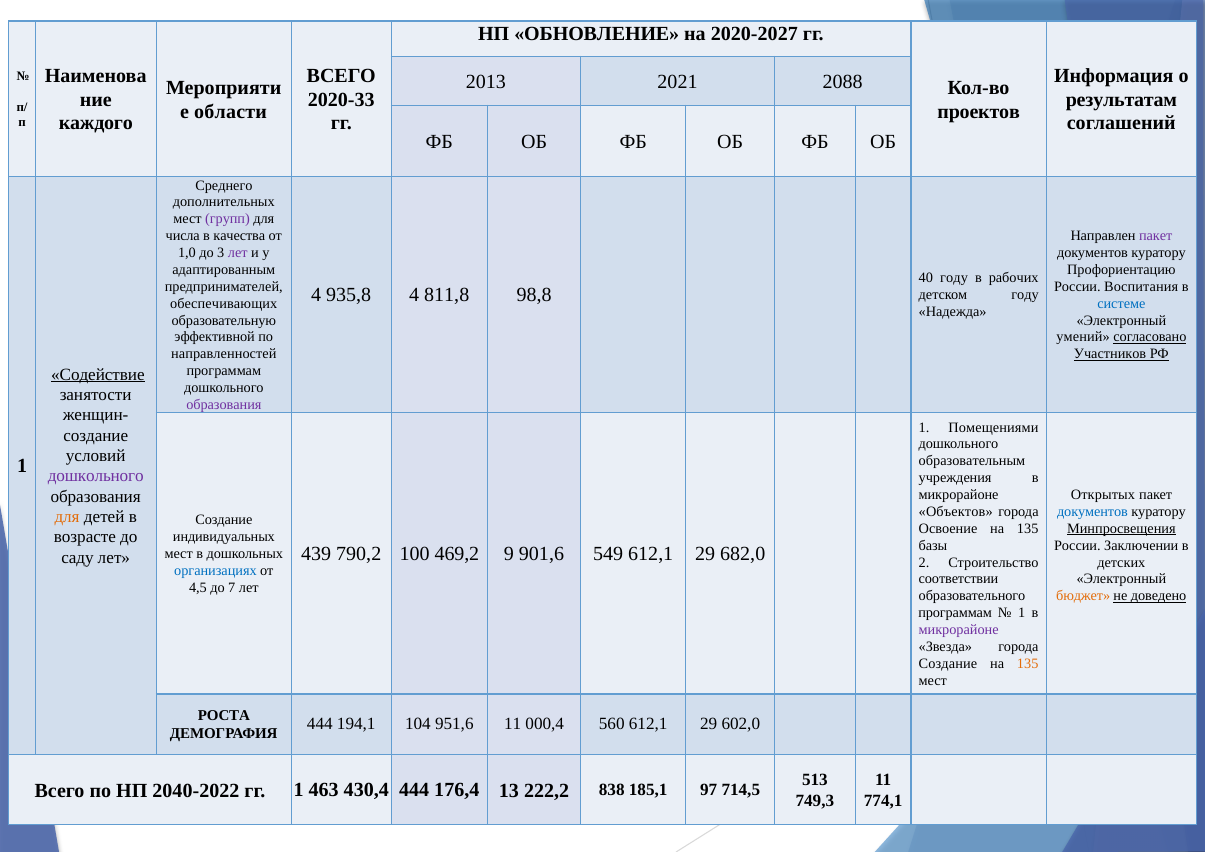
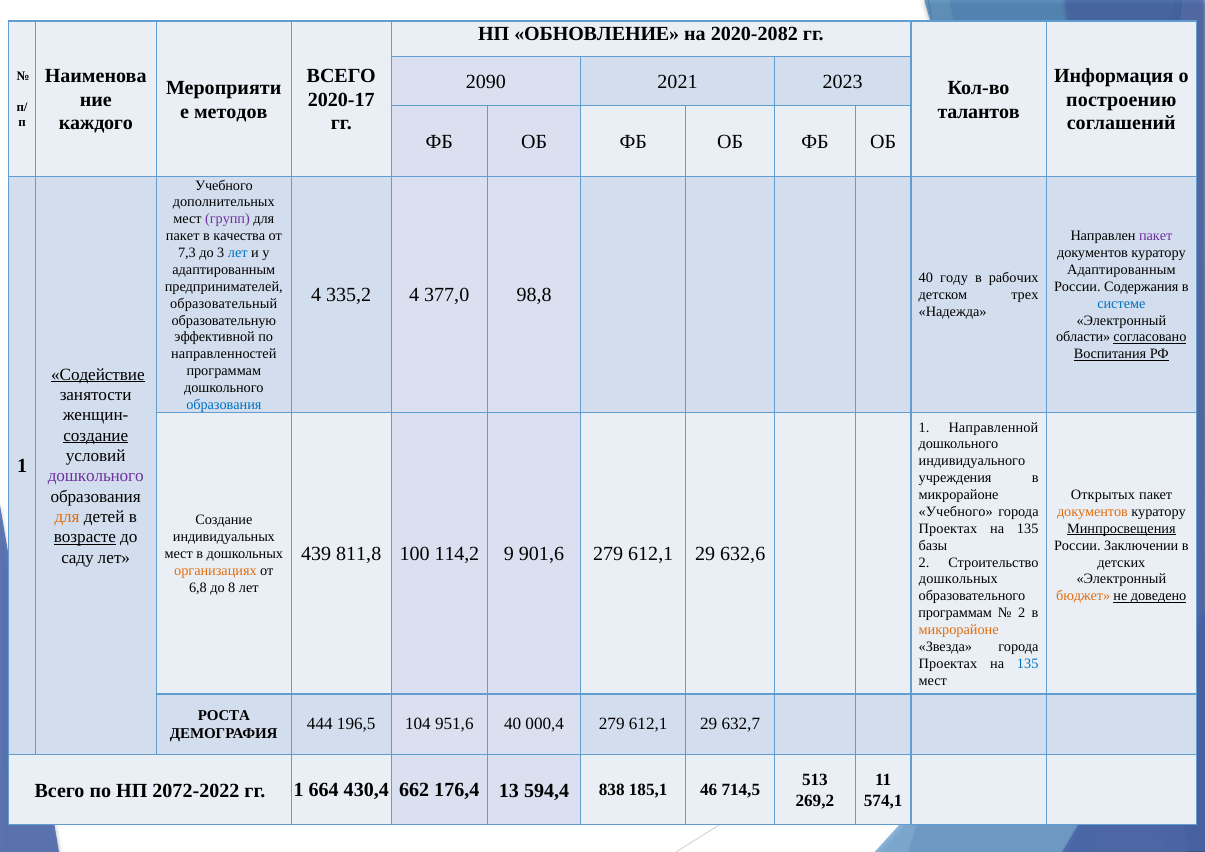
2020-2027: 2020-2027 -> 2020-2082
2013: 2013 -> 2090
2088: 2088 -> 2023
2020-33: 2020-33 -> 2020-17
результатам: результатам -> построению
области: области -> методов
проектов: проектов -> талантов
Среднего at (224, 185): Среднего -> Учебного
числа at (183, 236): числа -> пакет
1,0: 1,0 -> 7,3
лет at (238, 253) colour: purple -> blue
Профориентацию at (1121, 270): Профориентацию -> Адаптированным
Воспитания: Воспитания -> Содержания
935,8: 935,8 -> 335,2
811,8: 811,8 -> 377,0
детском году: году -> трех
обеспечивающих: обеспечивающих -> образовательный
умений: умений -> области
Участников: Участников -> Воспитания
образования at (224, 405) colour: purple -> blue
Помещениями: Помещениями -> Направленной
создание at (96, 436) underline: none -> present
образовательным: образовательным -> индивидуального
Объектов at (956, 512): Объектов -> Учебного
документов at (1092, 512) colour: blue -> orange
Освоение at (948, 529): Освоение -> Проектах
возрасте underline: none -> present
790,2: 790,2 -> 811,8
469,2: 469,2 -> 114,2
901,6 549: 549 -> 279
682,0: 682,0 -> 632,6
организациях colour: blue -> orange
соответствии at (959, 579): соответствии -> дошкольных
4,5: 4,5 -> 6,8
7: 7 -> 8
1 at (1022, 613): 1 -> 2
микрорайоне at (959, 630) colour: purple -> orange
Создание at (948, 664): Создание -> Проектах
135 at (1028, 664) colour: orange -> blue
194,1: 194,1 -> 196,5
951,6 11: 11 -> 40
000,4 560: 560 -> 279
602,0: 602,0 -> 632,7
2040-2022: 2040-2022 -> 2072-2022
463: 463 -> 664
430,4 444: 444 -> 662
222,2: 222,2 -> 594,4
97: 97 -> 46
749,3: 749,3 -> 269,2
774,1: 774,1 -> 574,1
